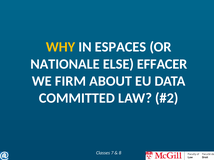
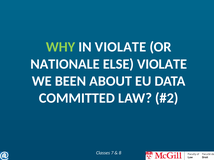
WHY colour: yellow -> light green
IN ESPACES: ESPACES -> VIOLATE
ELSE EFFACER: EFFACER -> VIOLATE
FIRM: FIRM -> BEEN
